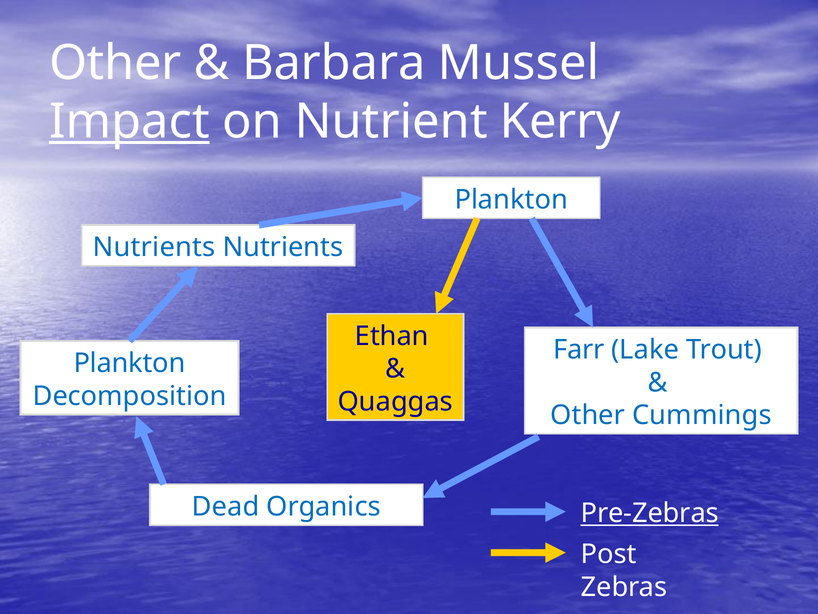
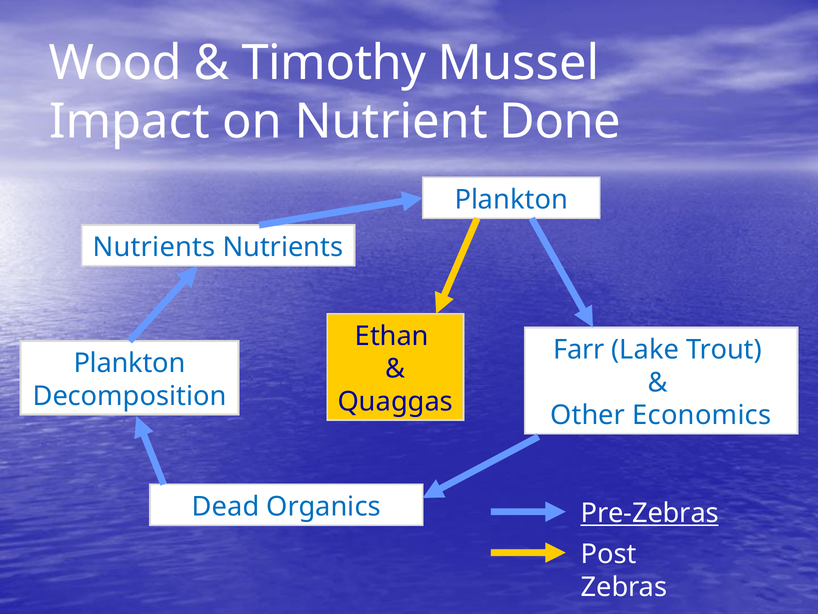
Other at (115, 63): Other -> Wood
Barbara: Barbara -> Timothy
Impact underline: present -> none
Kerry: Kerry -> Done
Cummings: Cummings -> Economics
